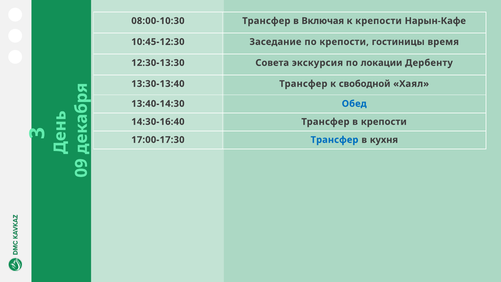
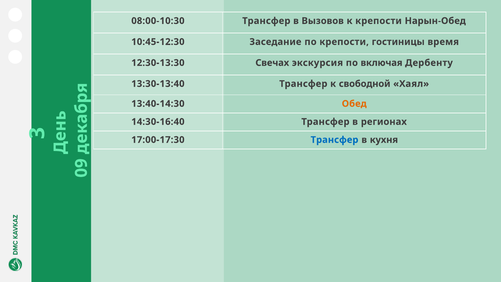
Включая: Включая -> Вызовов
Нарын-Кафе: Нарын-Кафе -> Нарын-Обед
Совета: Совета -> Свечах
локации: локации -> включая
Обед colour: blue -> orange
в крепости: крепости -> регионах
